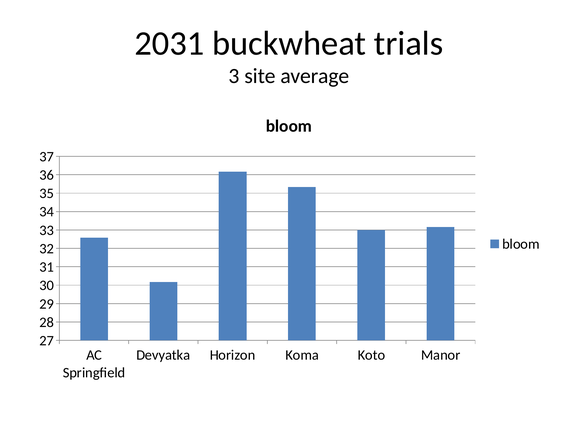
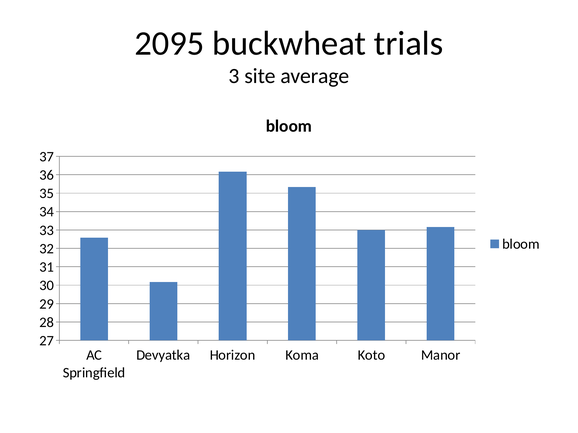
2031: 2031 -> 2095
